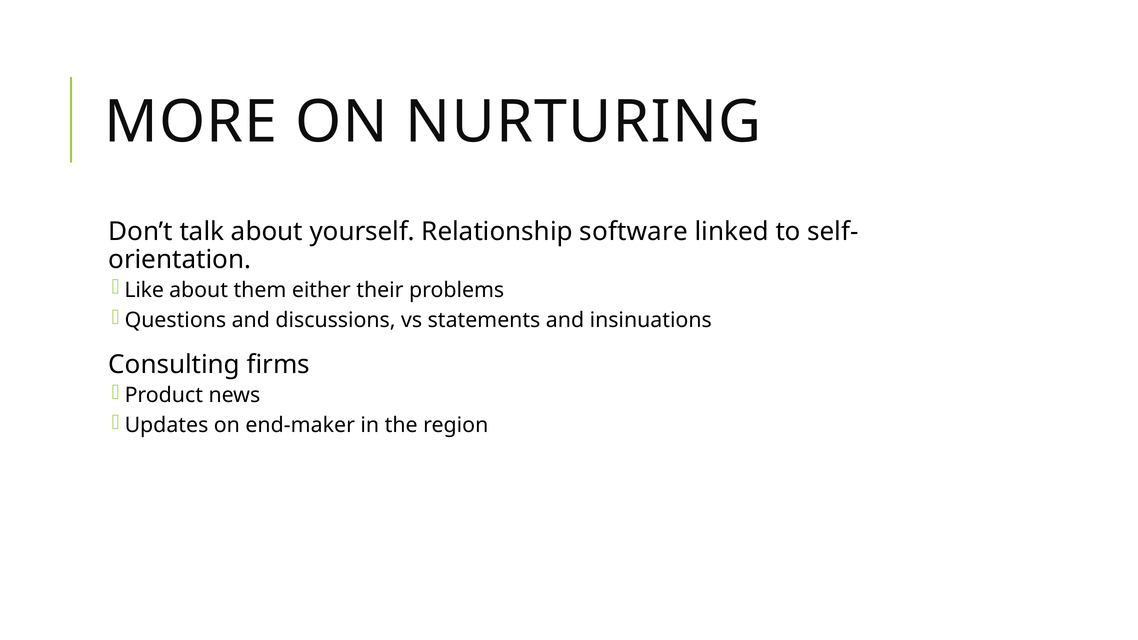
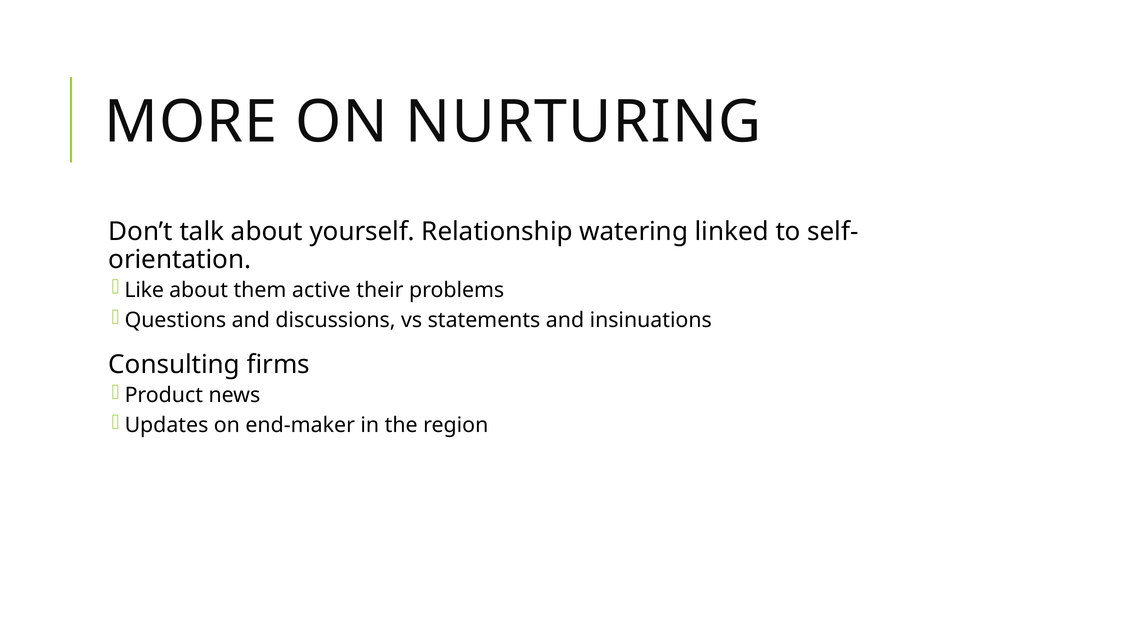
software: software -> watering
either: either -> active
